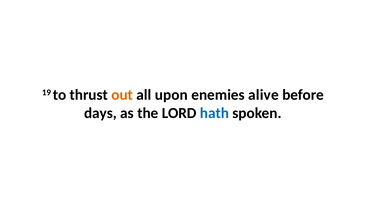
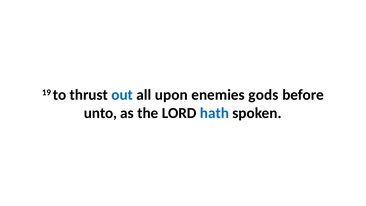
out colour: orange -> blue
alive: alive -> gods
days: days -> unto
